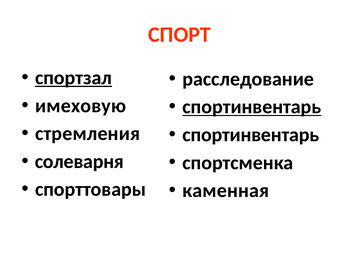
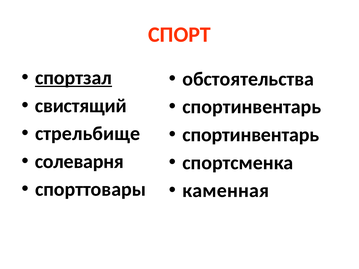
расследование: расследование -> обстоятельства
имеховую: имеховую -> свистящий
спортинвентарь at (252, 107) underline: present -> none
стремления: стремления -> стрельбище
